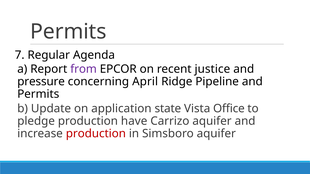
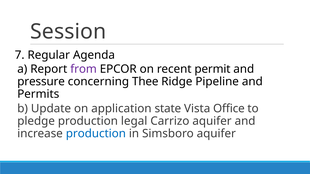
Permits at (68, 32): Permits -> Session
justice: justice -> permit
April: April -> Thee
have: have -> legal
production at (96, 134) colour: red -> blue
